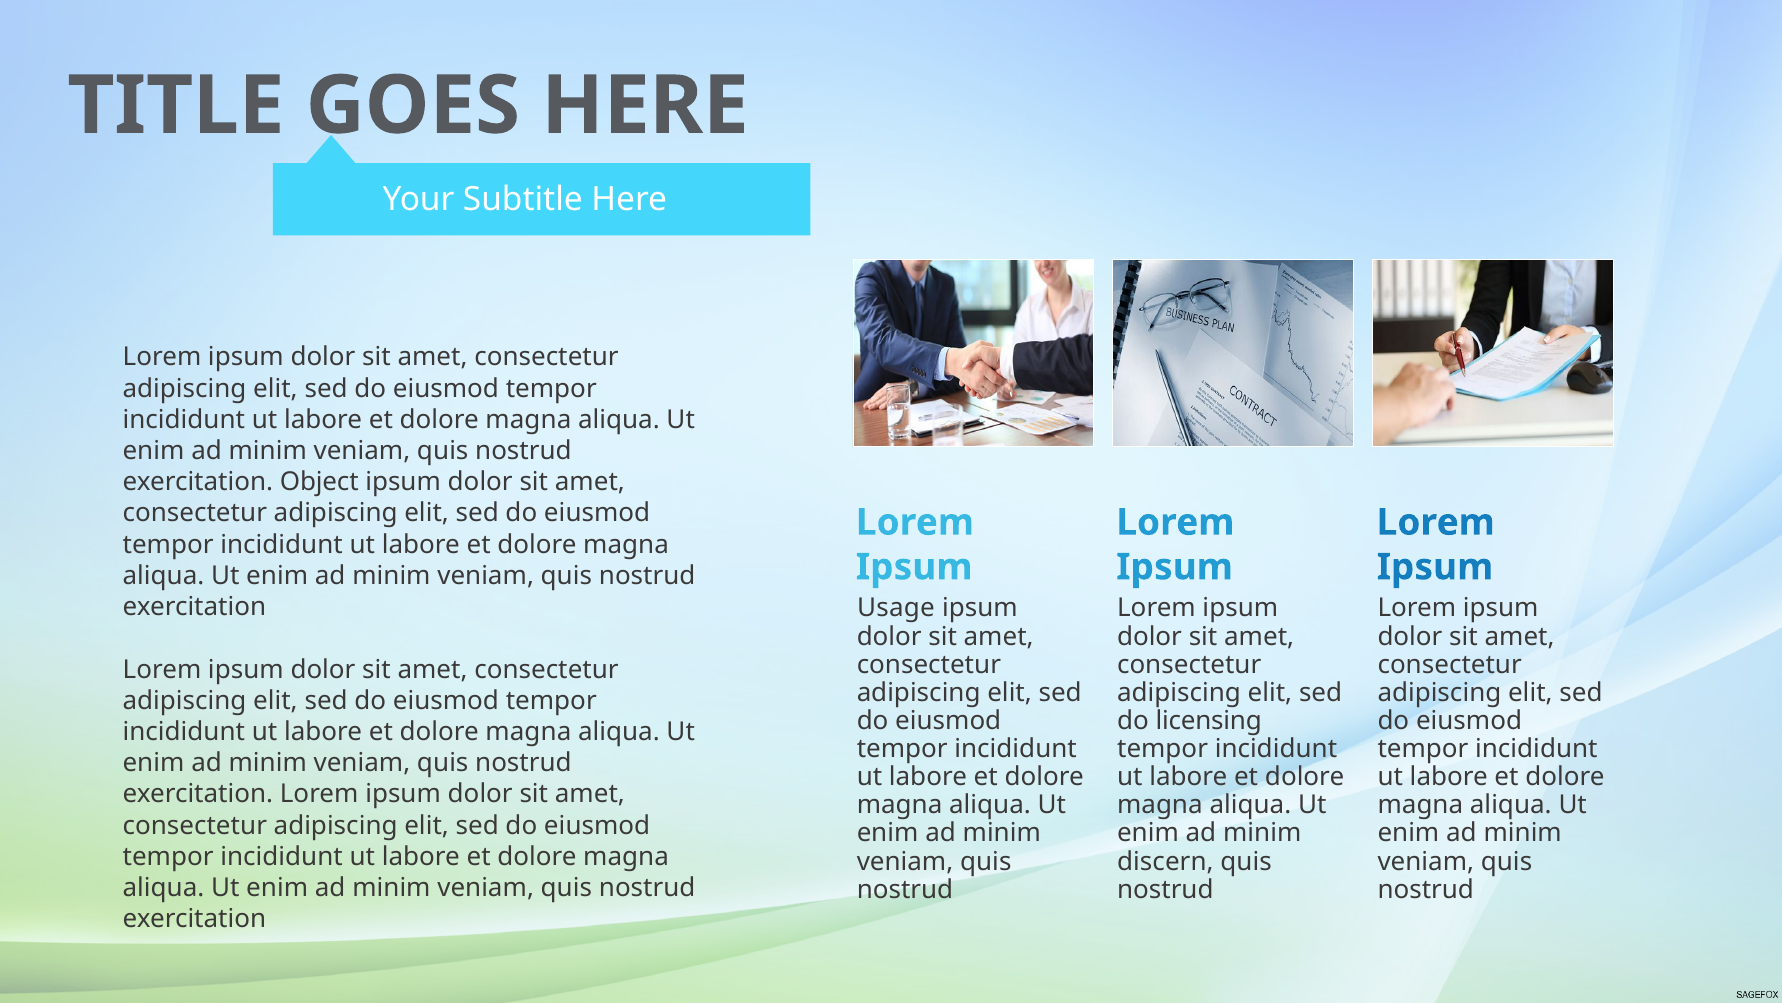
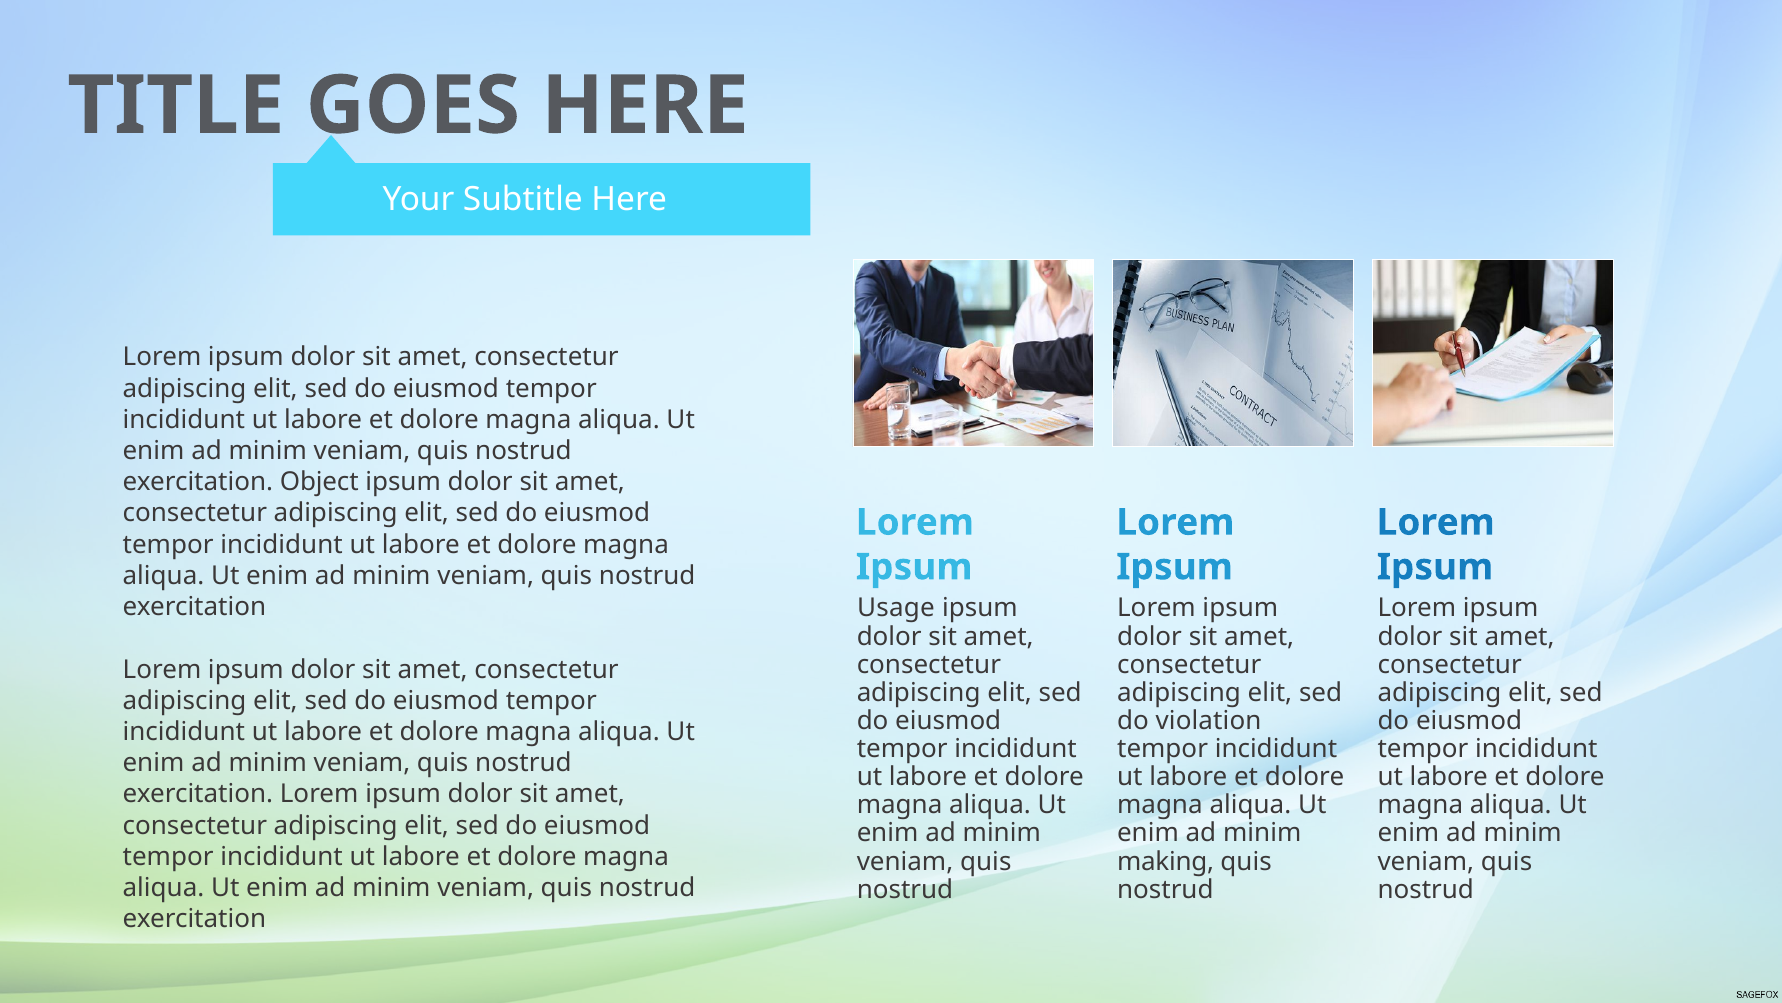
licensing: licensing -> violation
discern: discern -> making
